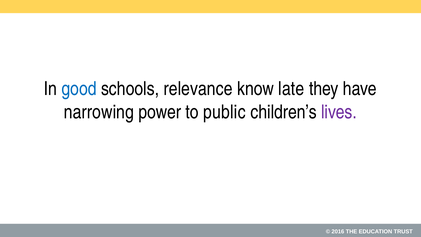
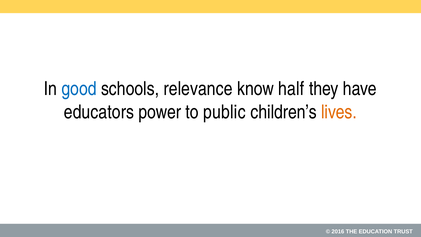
late: late -> half
narrowing: narrowing -> educators
lives colour: purple -> orange
